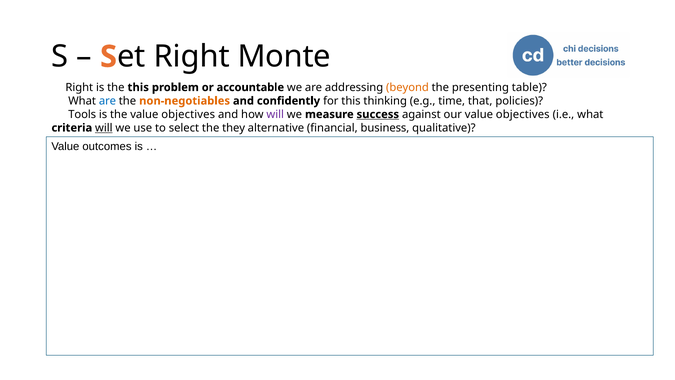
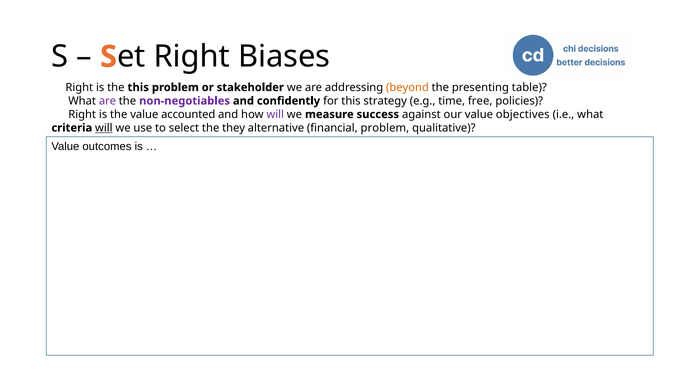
Monte: Monte -> Biases
accountable: accountable -> stakeholder
are at (107, 101) colour: blue -> purple
non-negotiables colour: orange -> purple
thinking: thinking -> strategy
that: that -> free
Tools at (82, 114): Tools -> Right
the value objectives: objectives -> accounted
success underline: present -> none
financial business: business -> problem
